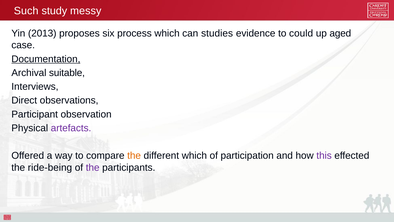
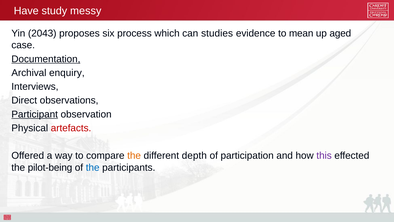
Such: Such -> Have
2013: 2013 -> 2043
could: could -> mean
suitable: suitable -> enquiry
Participant underline: none -> present
artefacts colour: purple -> red
different which: which -> depth
ride-being: ride-being -> pilot-being
the at (93, 167) colour: purple -> blue
